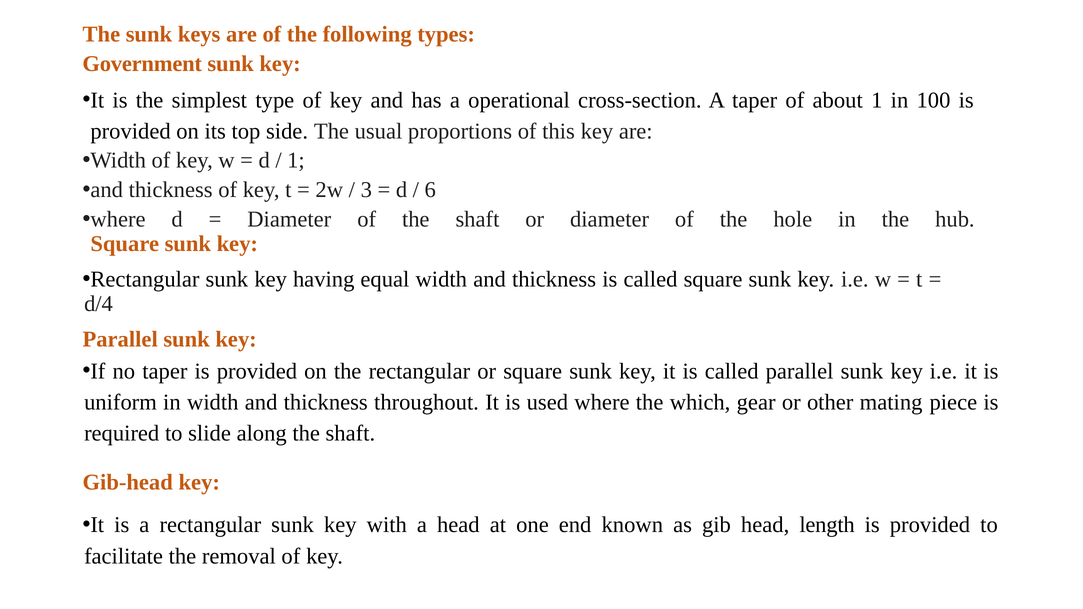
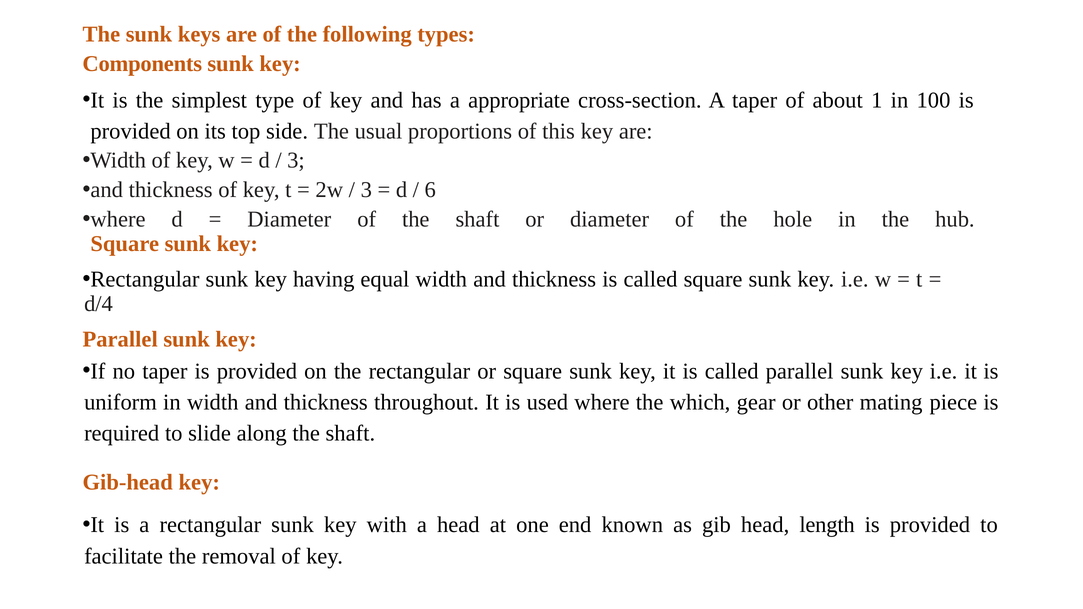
Government: Government -> Components
operational: operational -> appropriate
1 at (296, 160): 1 -> 3
